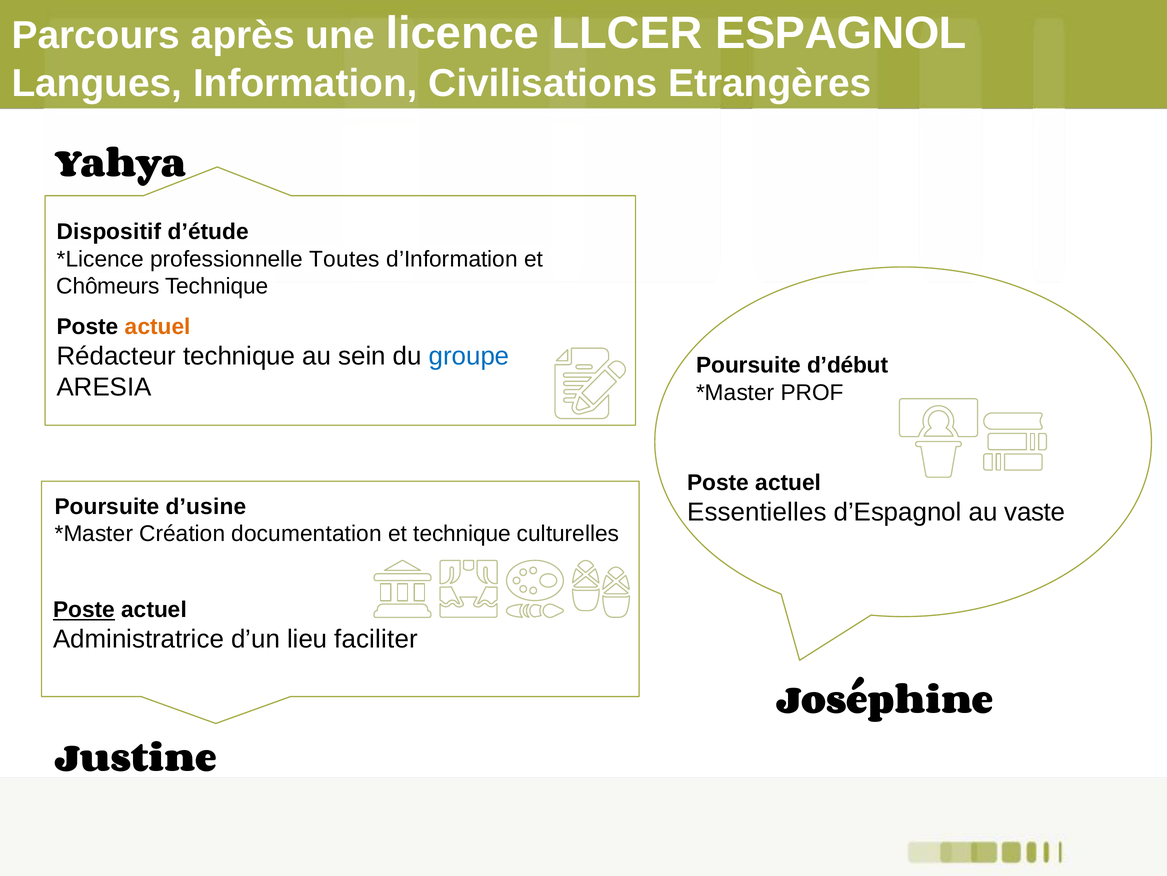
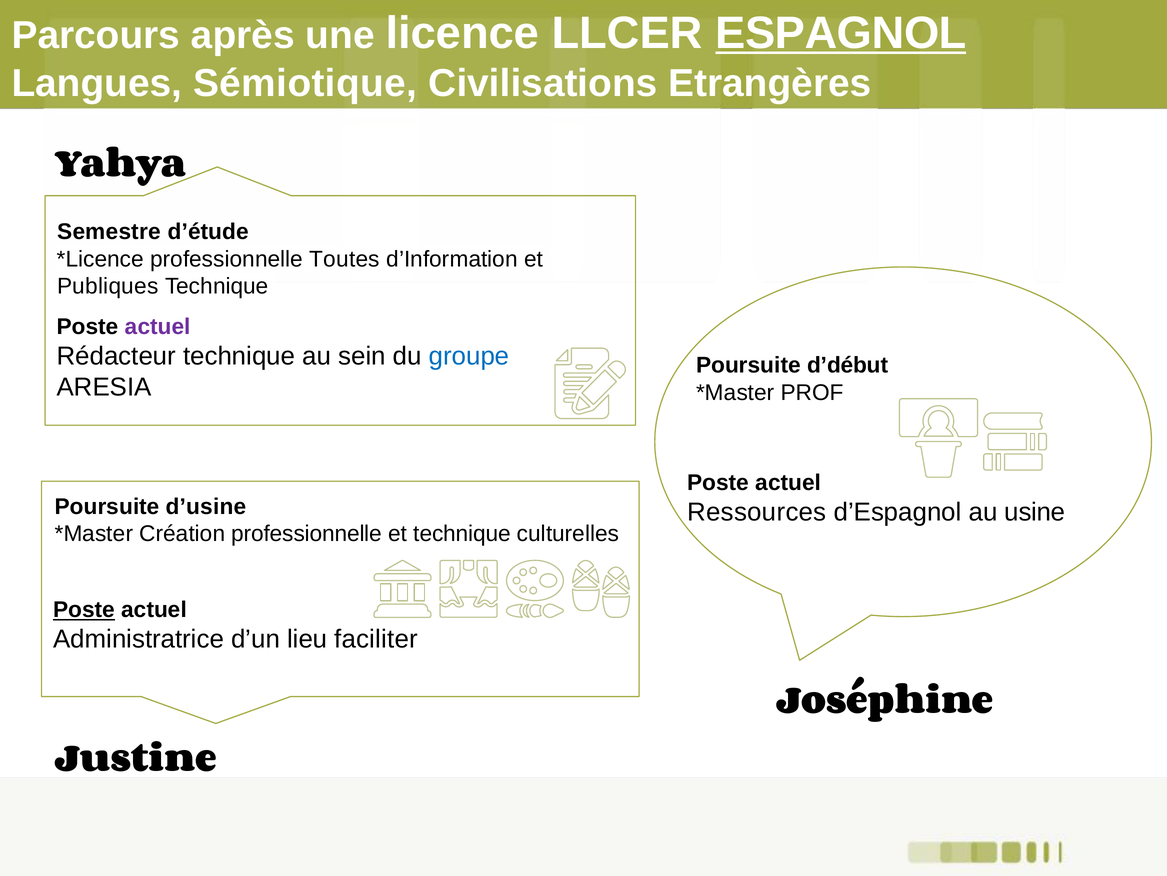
ESPAGNOL underline: none -> present
Information: Information -> Sémiotique
Dispositif: Dispositif -> Semestre
Chômeurs: Chômeurs -> Publiques
actuel at (158, 326) colour: orange -> purple
Essentielles: Essentielles -> Ressources
vaste: vaste -> usine
Création documentation: documentation -> professionnelle
